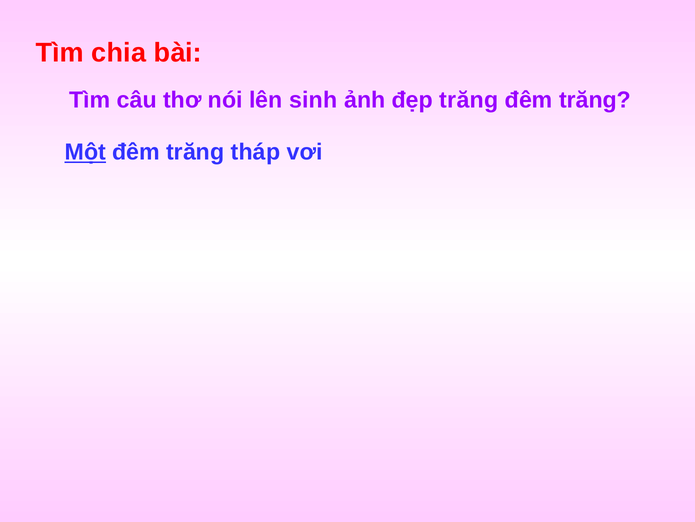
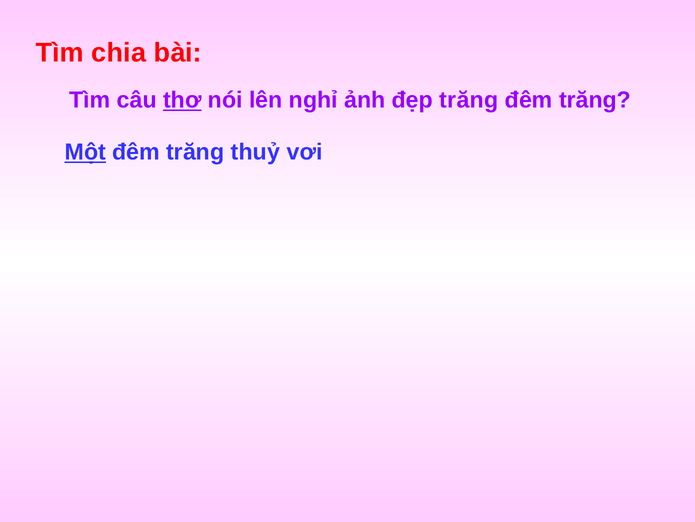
thơ underline: none -> present
sinh: sinh -> nghỉ
tháp: tháp -> thuỷ
